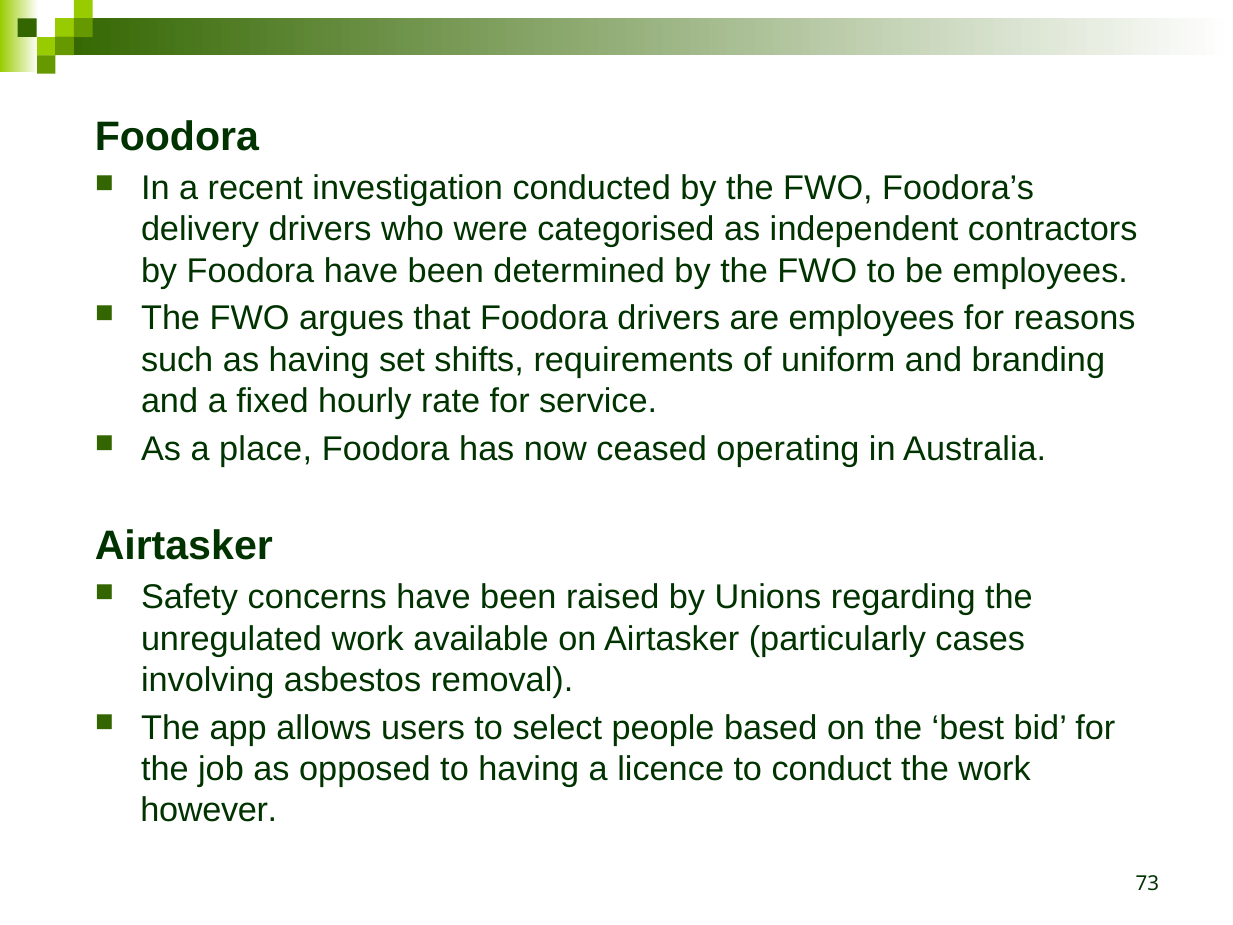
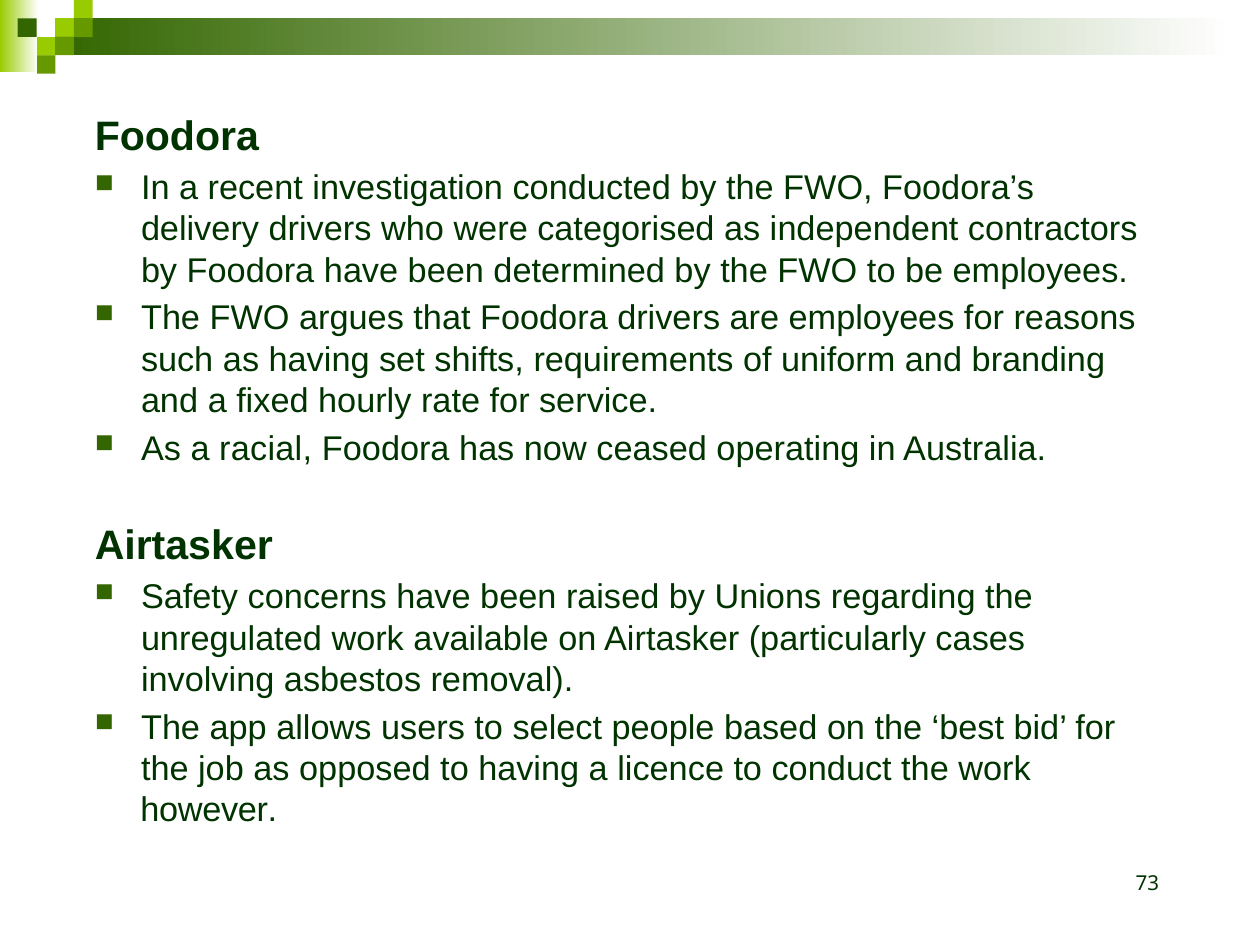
place: place -> racial
